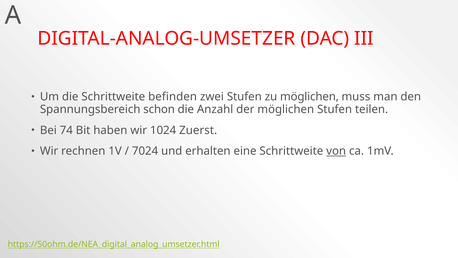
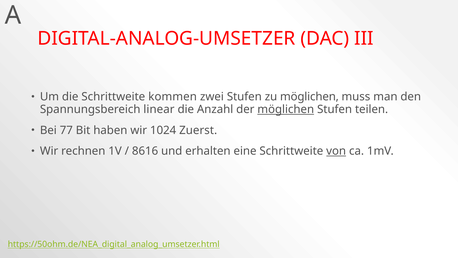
befinden: befinden -> kommen
schon: schon -> linear
möglichen at (286, 109) underline: none -> present
74: 74 -> 77
7024: 7024 -> 8616
